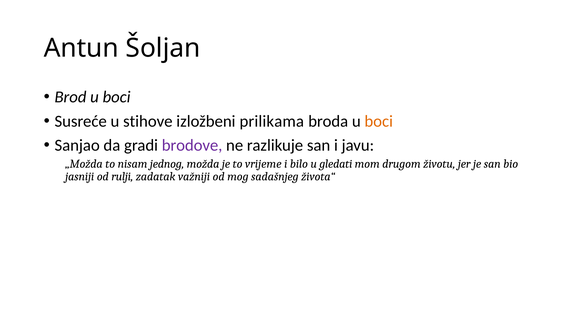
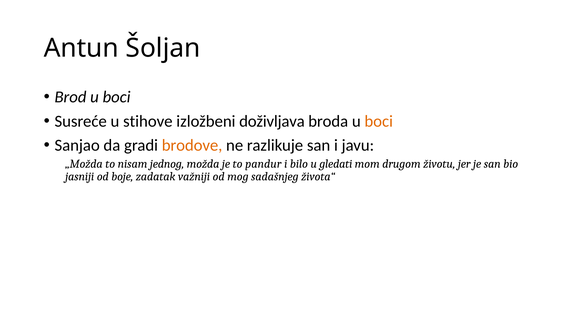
prilikama: prilikama -> doživljava
brodove colour: purple -> orange
vrijeme: vrijeme -> pandur
rulji: rulji -> boje
